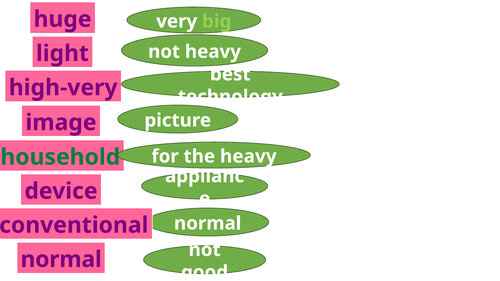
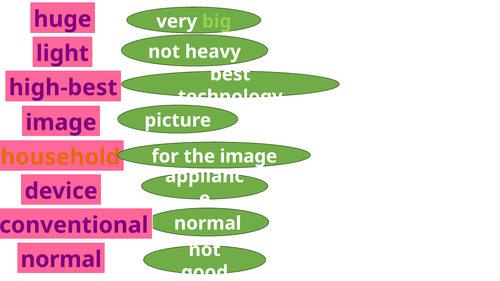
high-very: high-very -> high-best
the heavy: heavy -> image
household colour: green -> orange
